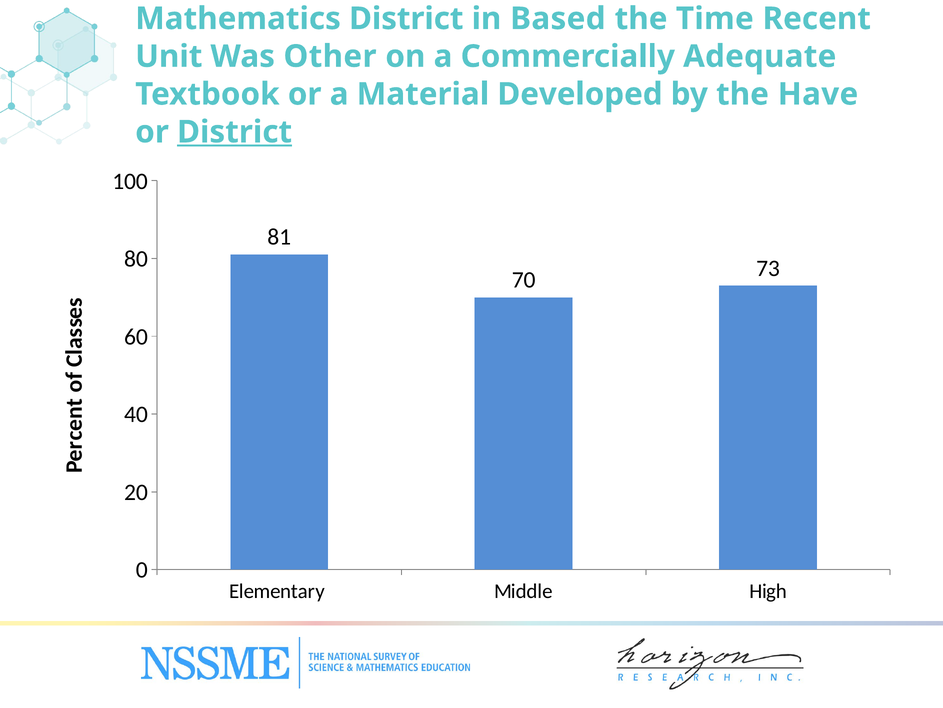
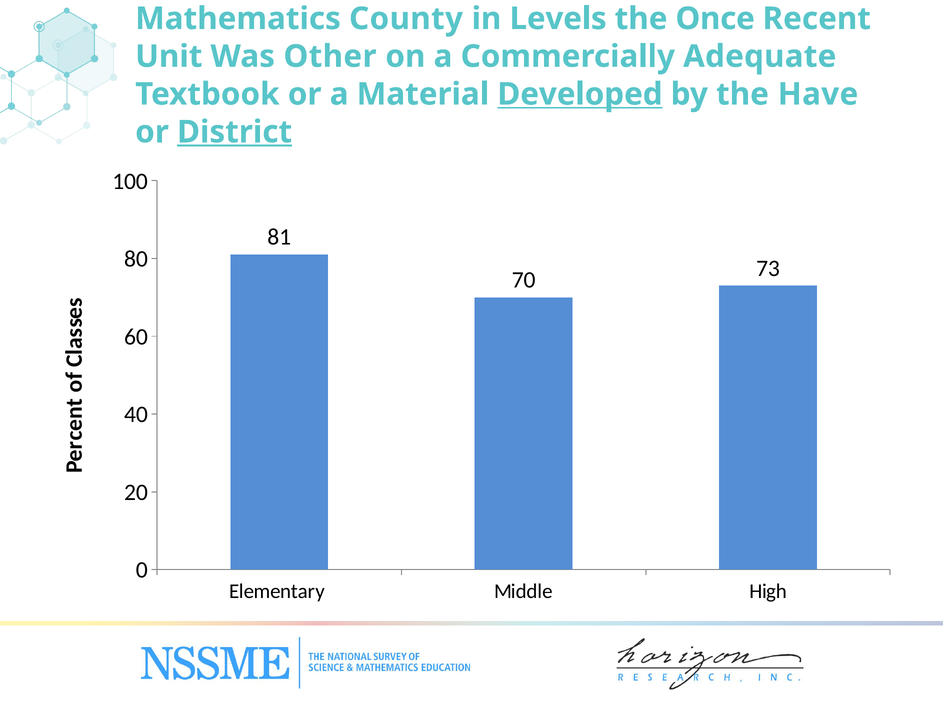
Mathematics District: District -> County
Based: Based -> Levels
Time: Time -> Once
Developed underline: none -> present
